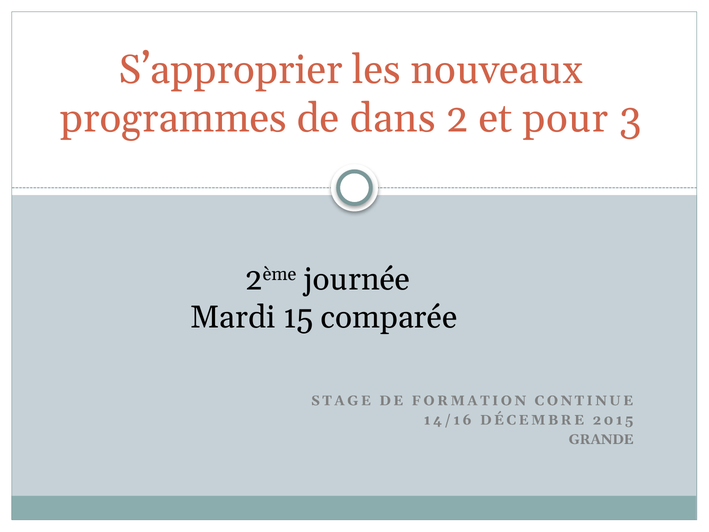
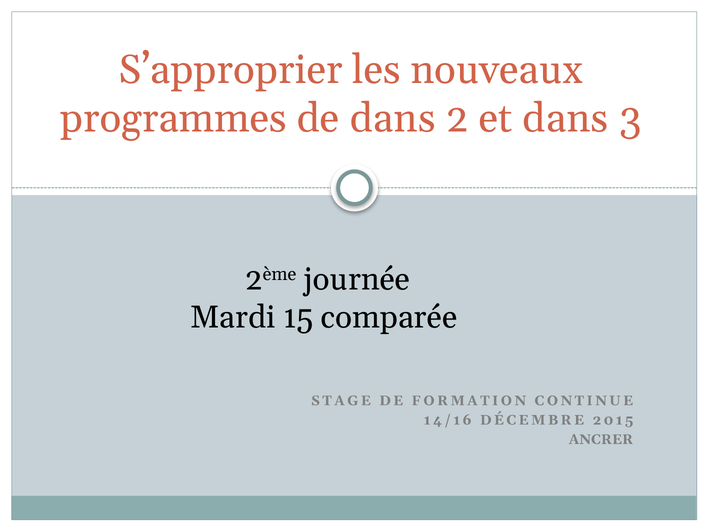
et pour: pour -> dans
GRANDE: GRANDE -> ANCRER
